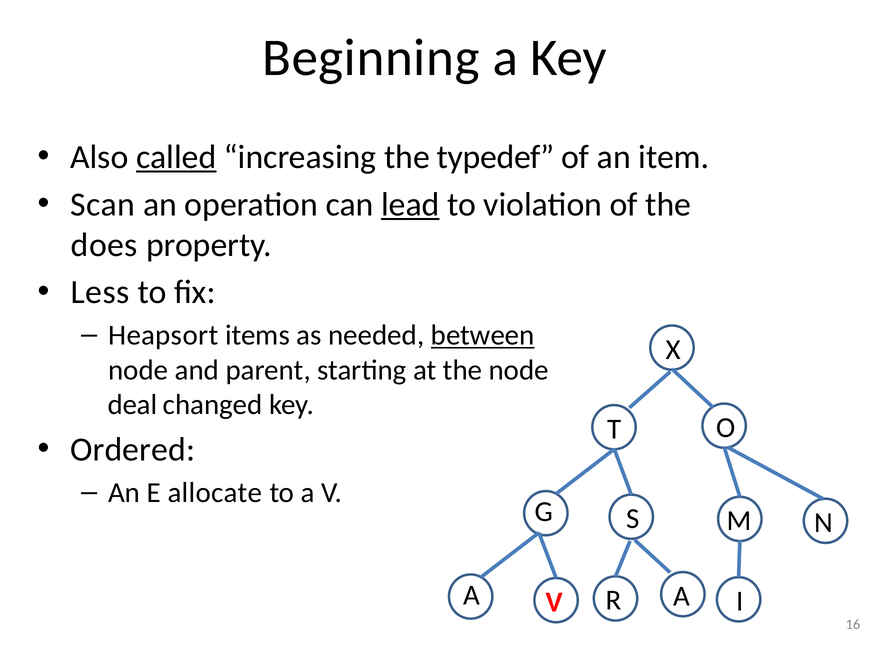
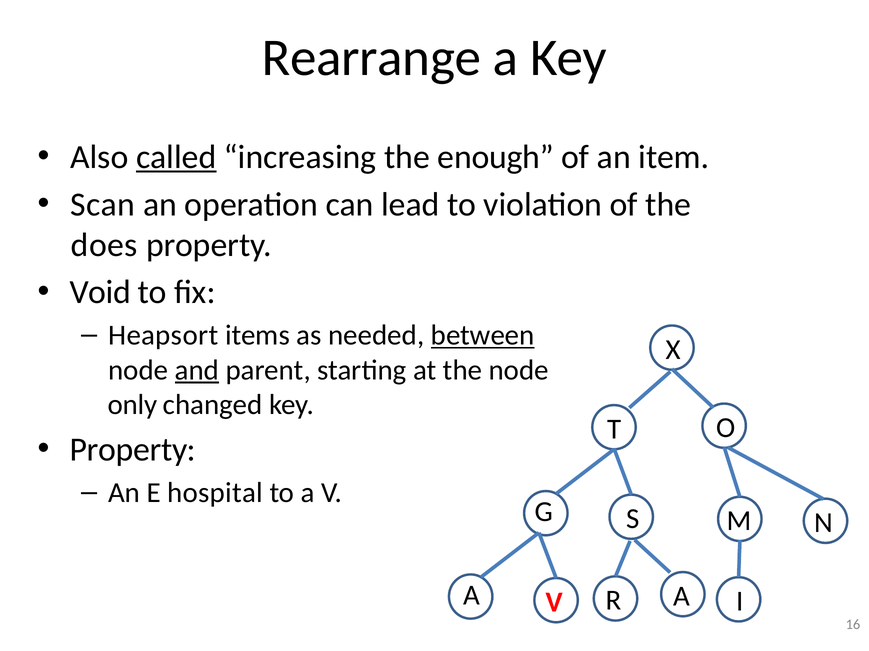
Beginning: Beginning -> Rearrange
typedef: typedef -> enough
lead underline: present -> none
Less: Less -> Void
and underline: none -> present
deal: deal -> only
Ordered at (133, 450): Ordered -> Property
allocate: allocate -> hospital
